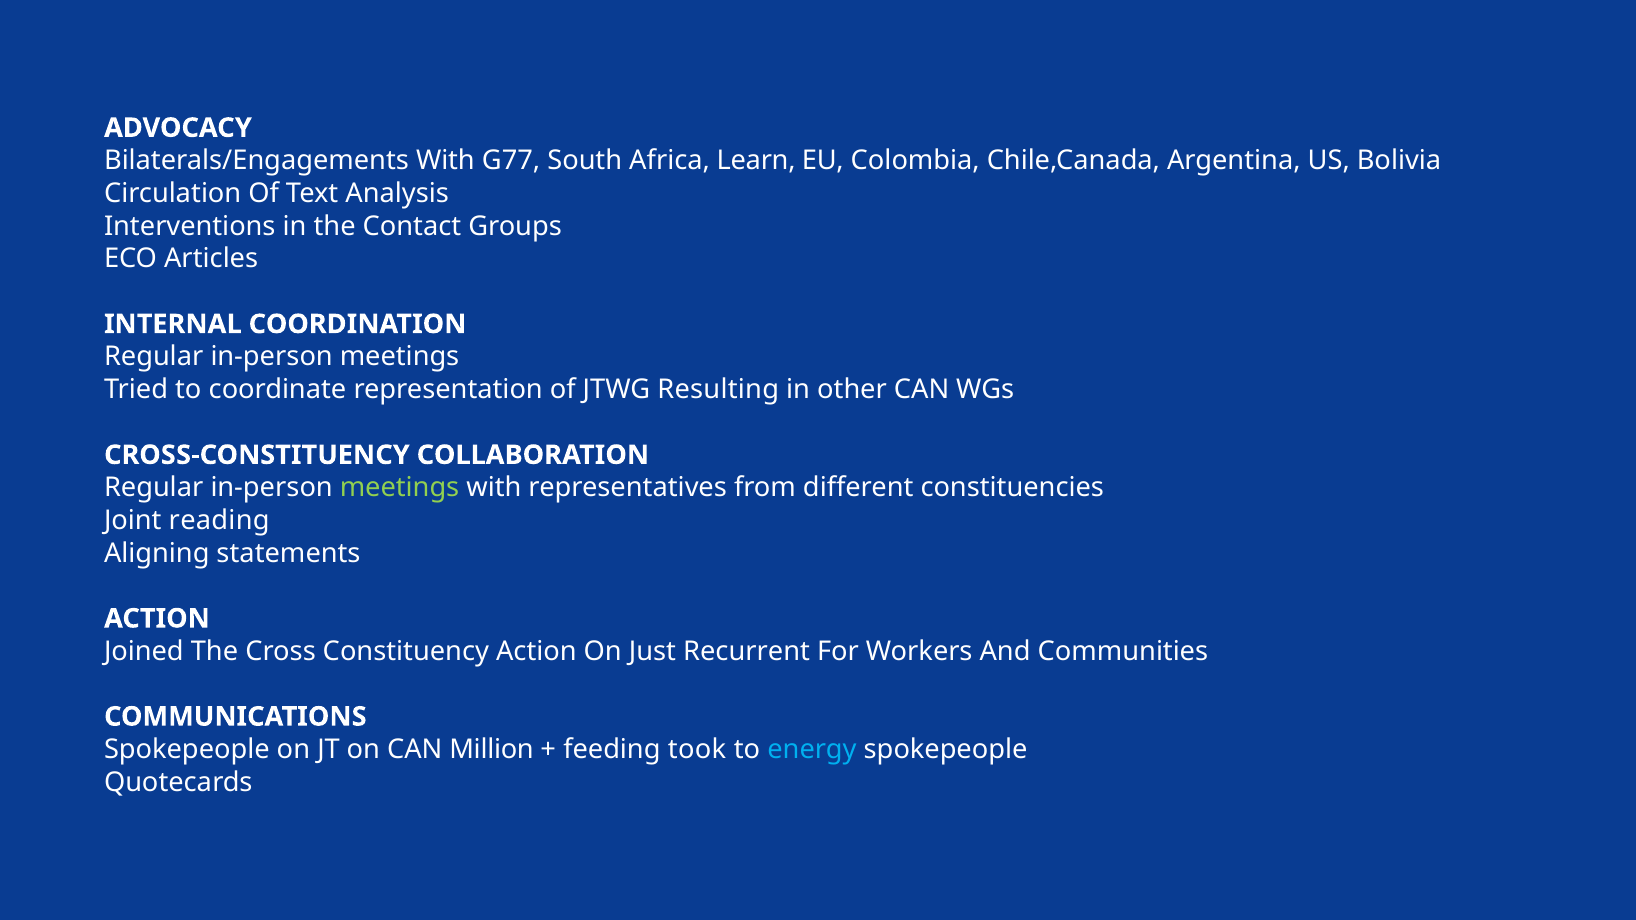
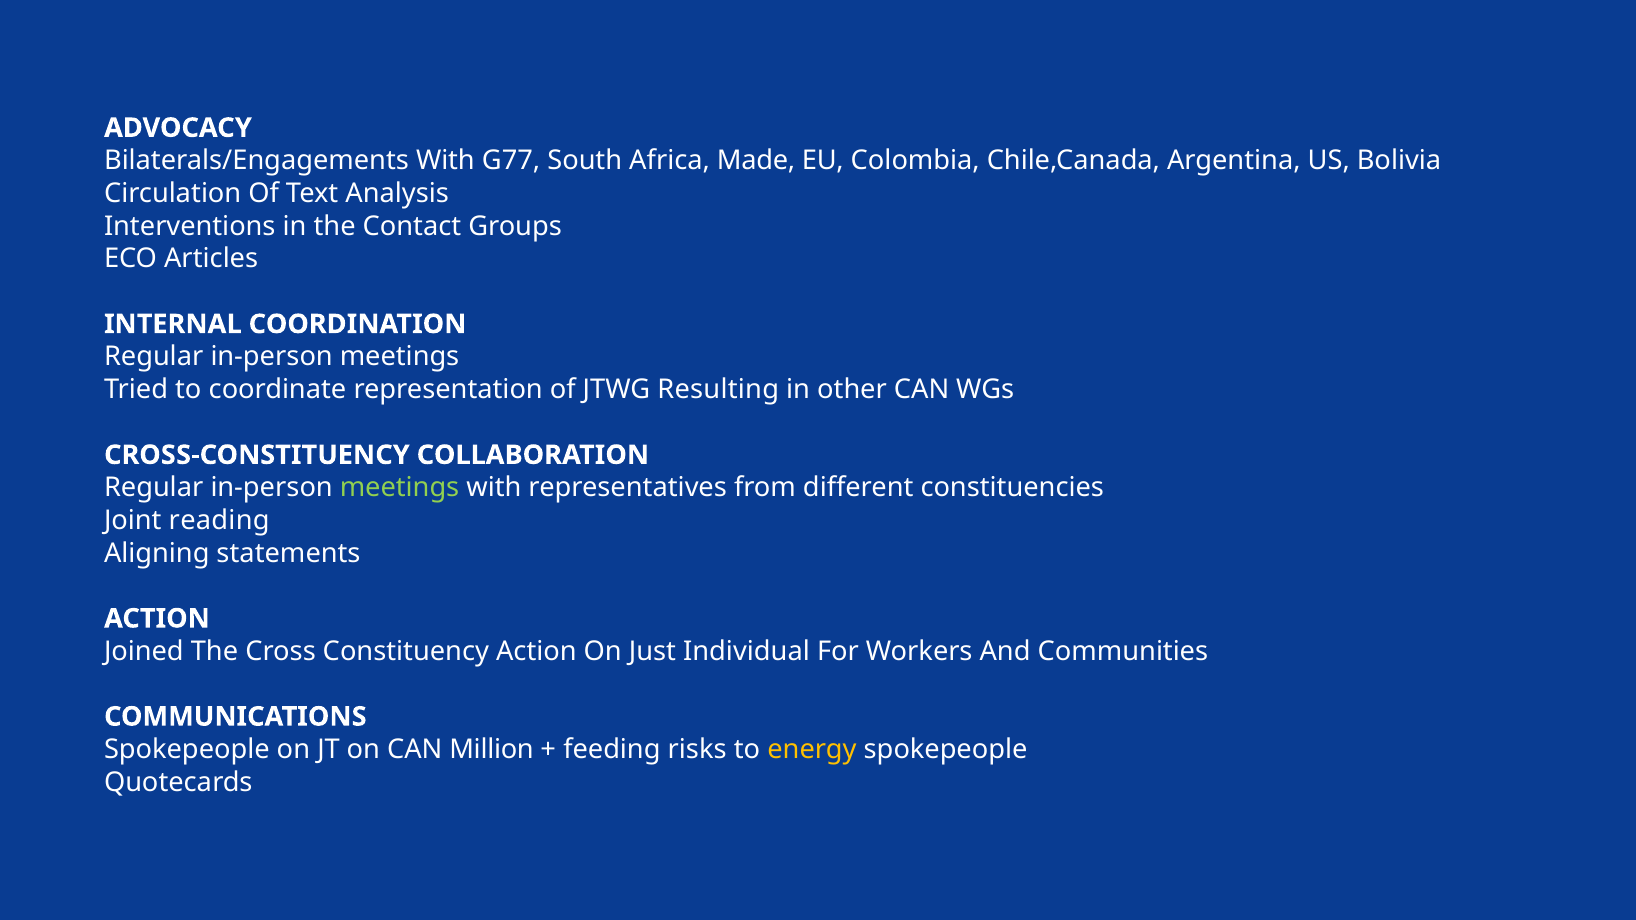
Learn: Learn -> Made
Recurrent: Recurrent -> Individual
took: took -> risks
energy colour: light blue -> yellow
